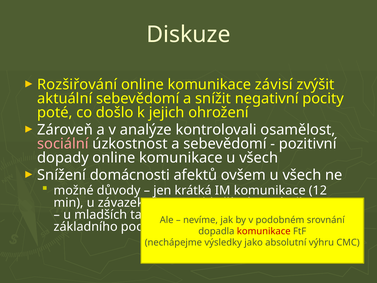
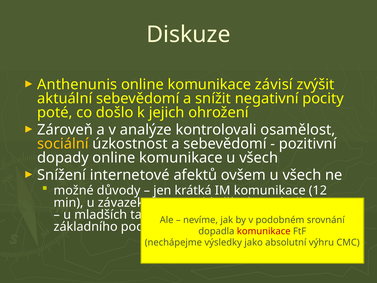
Rozšiřování: Rozšiřování -> Anthenunis
sociální colour: pink -> yellow
domácnosti: domácnosti -> internetové
